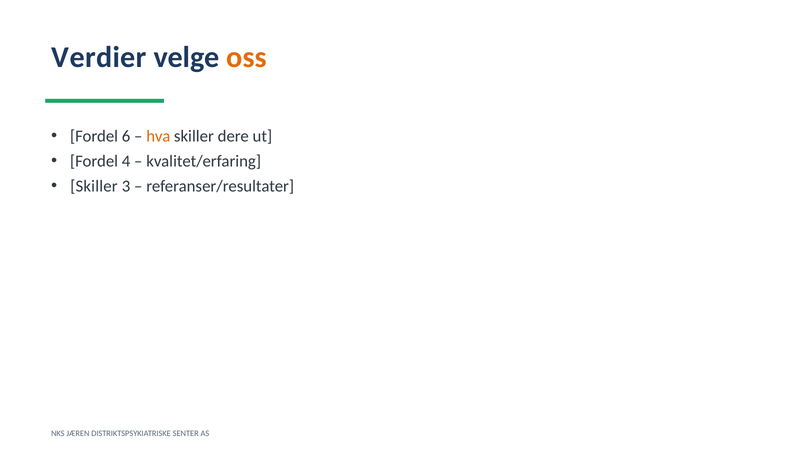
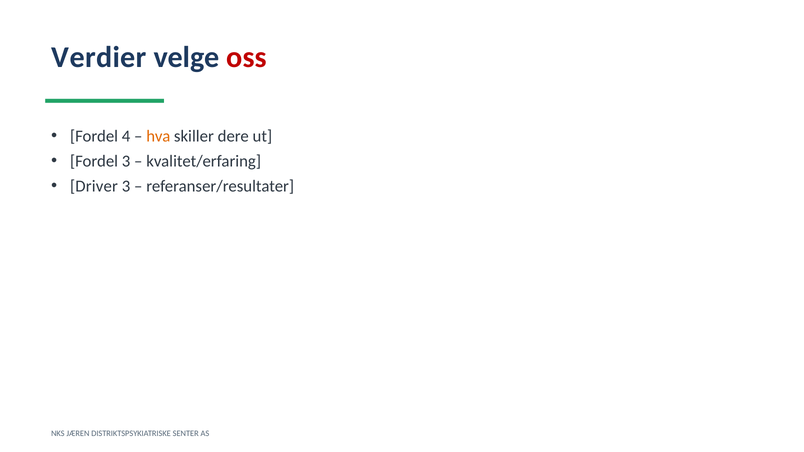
oss colour: orange -> red
6: 6 -> 4
Fordel 4: 4 -> 3
Skiller at (94, 186): Skiller -> Driver
